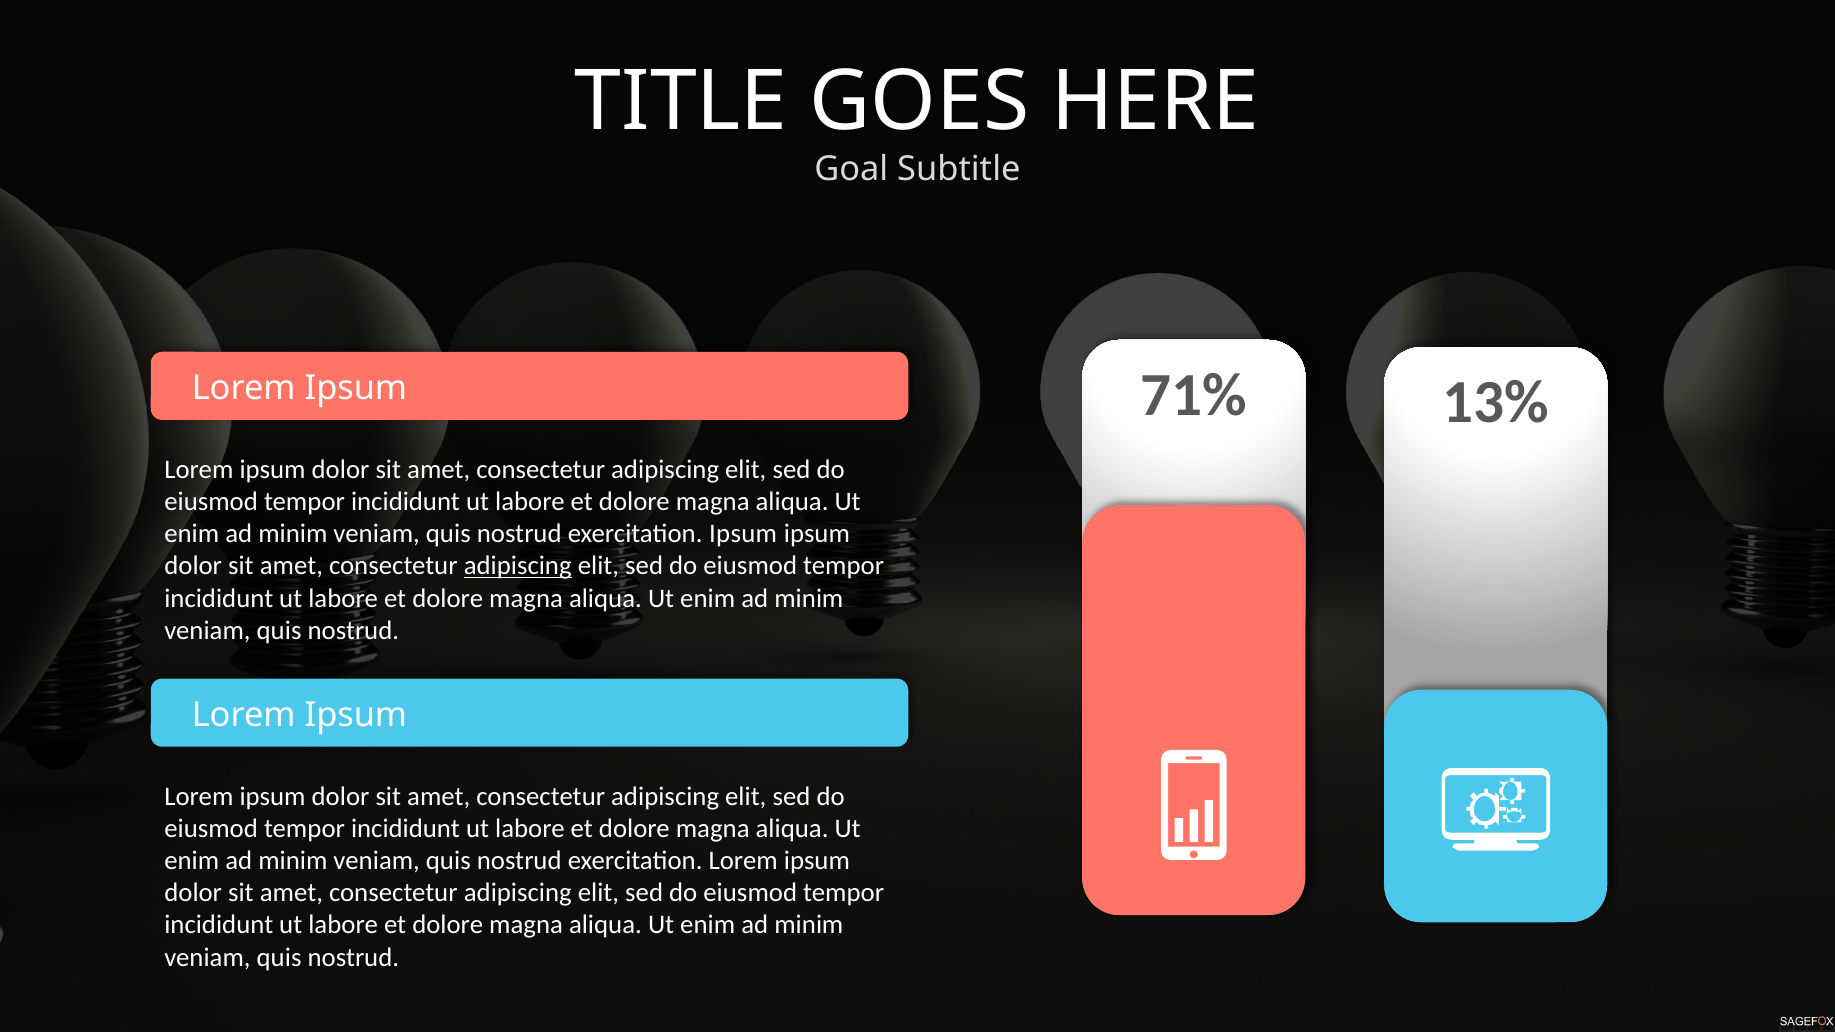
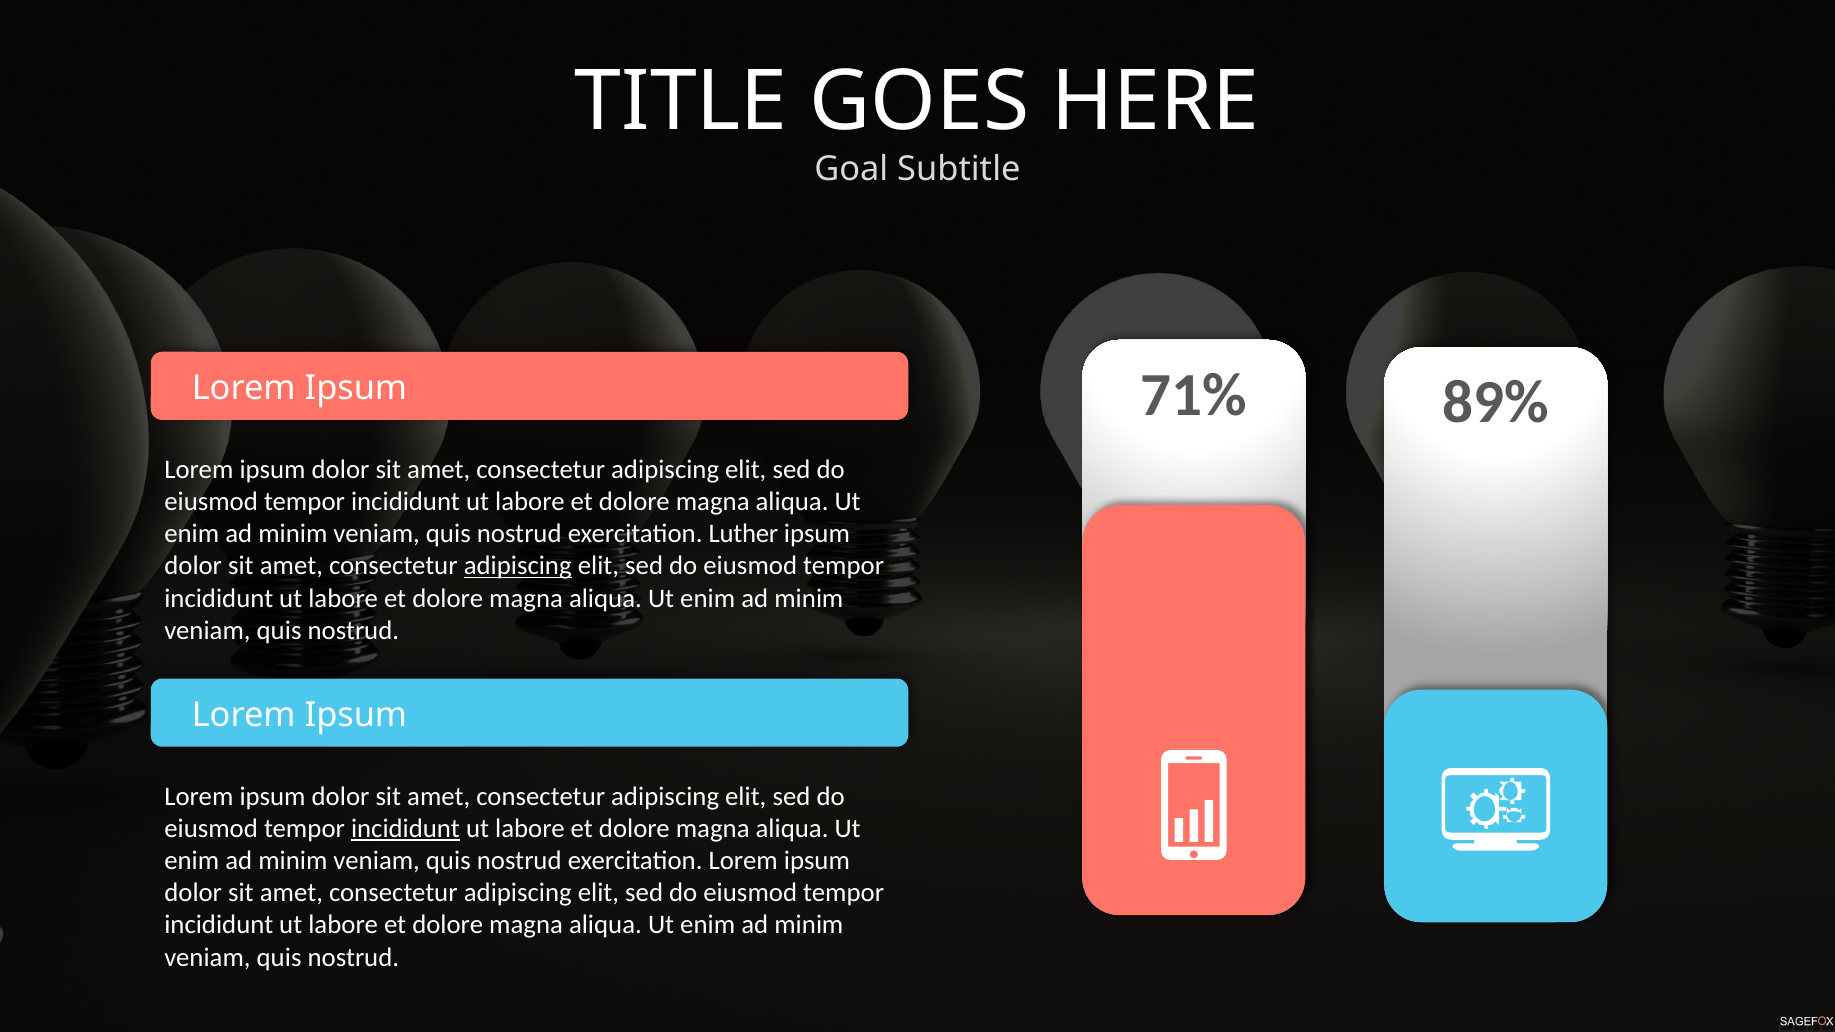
13%: 13% -> 89%
exercitation Ipsum: Ipsum -> Luther
incididunt at (405, 829) underline: none -> present
